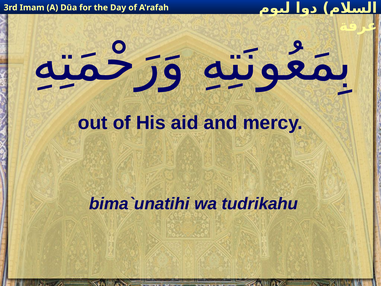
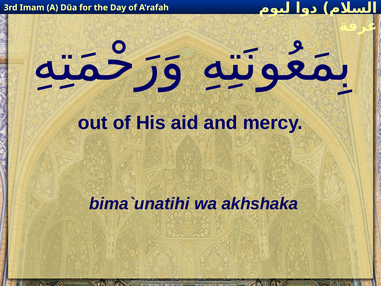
tudrikahu: tudrikahu -> akhshaka
